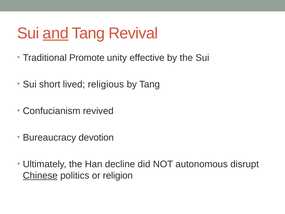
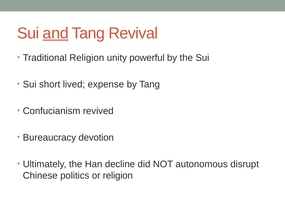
Traditional Promote: Promote -> Religion
effective: effective -> powerful
religious: religious -> expense
Chinese underline: present -> none
